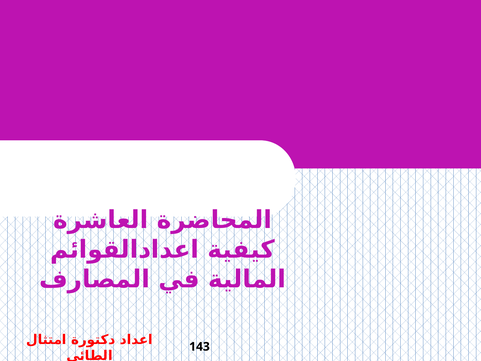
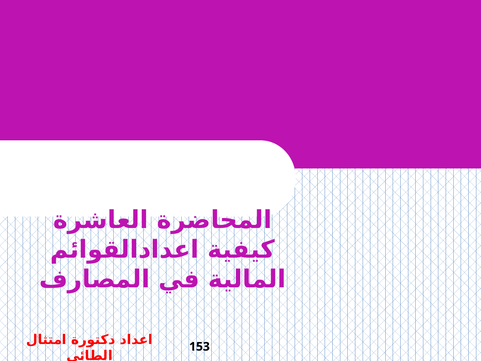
143: 143 -> 153
